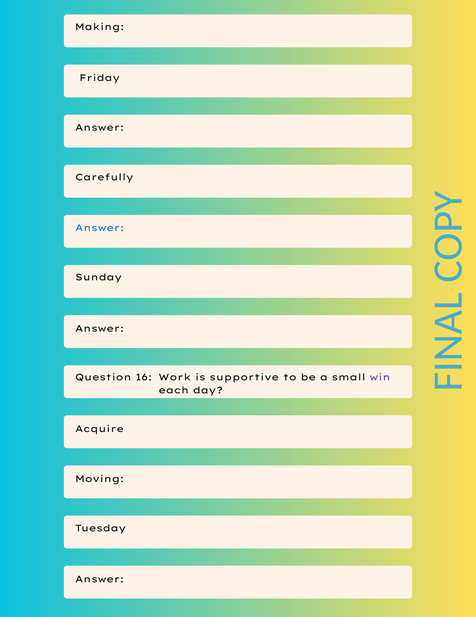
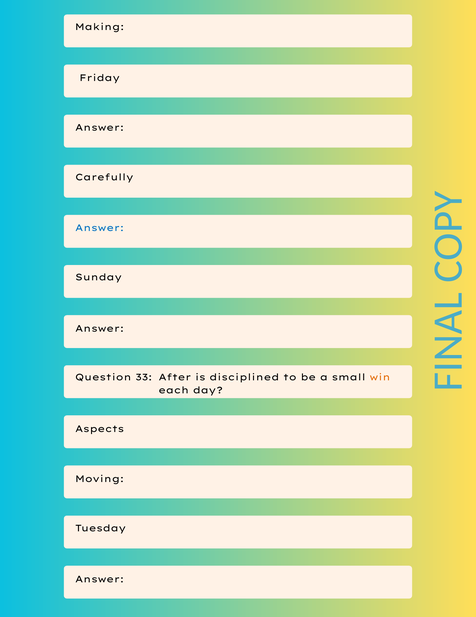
16: 16 -> 33
Work: Work -> After
supportive: supportive -> disciplined
win colour: purple -> orange
Acquire: Acquire -> Aspects
